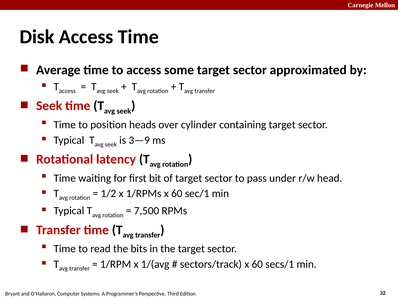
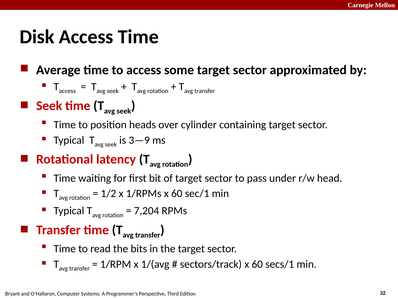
7,500: 7,500 -> 7,204
